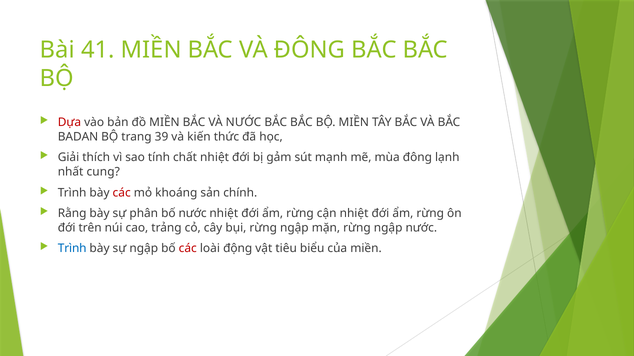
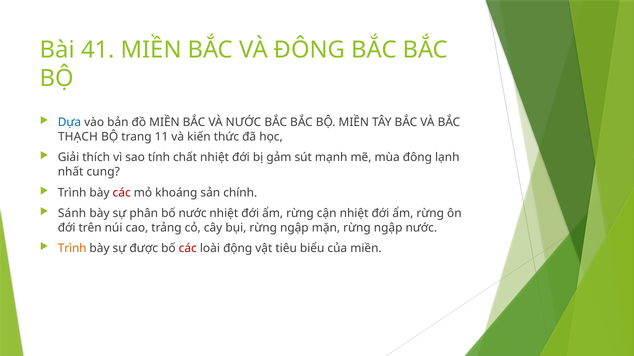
Dựa colour: red -> blue
BADAN: BADAN -> THẠCH
39: 39 -> 11
Rằng: Rằng -> Sánh
Trình at (72, 249) colour: blue -> orange
sự ngập: ngập -> được
